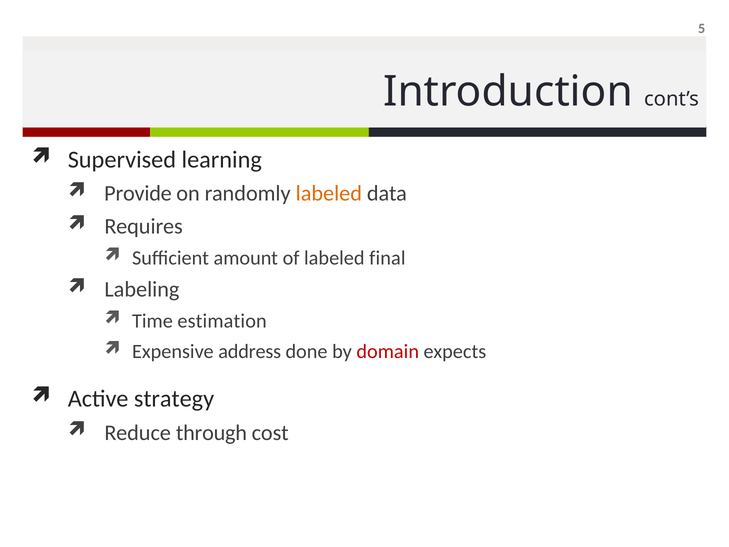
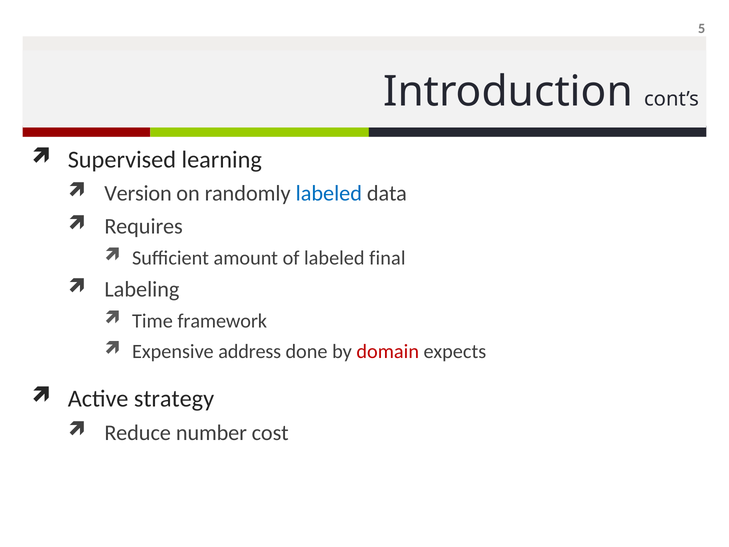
Provide: Provide -> Version
labeled at (329, 193) colour: orange -> blue
estimation: estimation -> framework
through: through -> number
